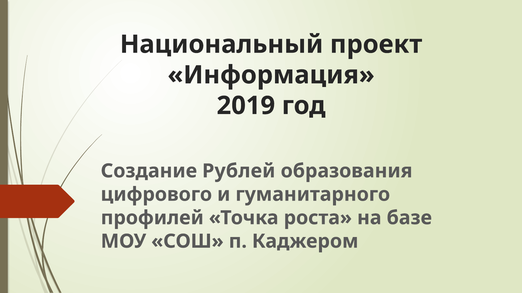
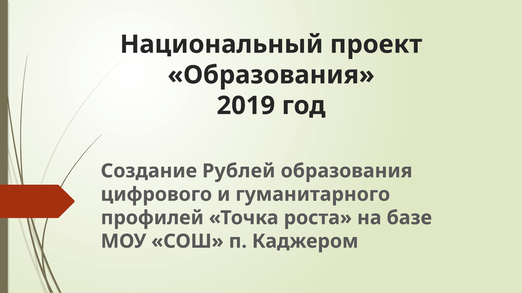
Информация at (271, 75): Информация -> Образования
